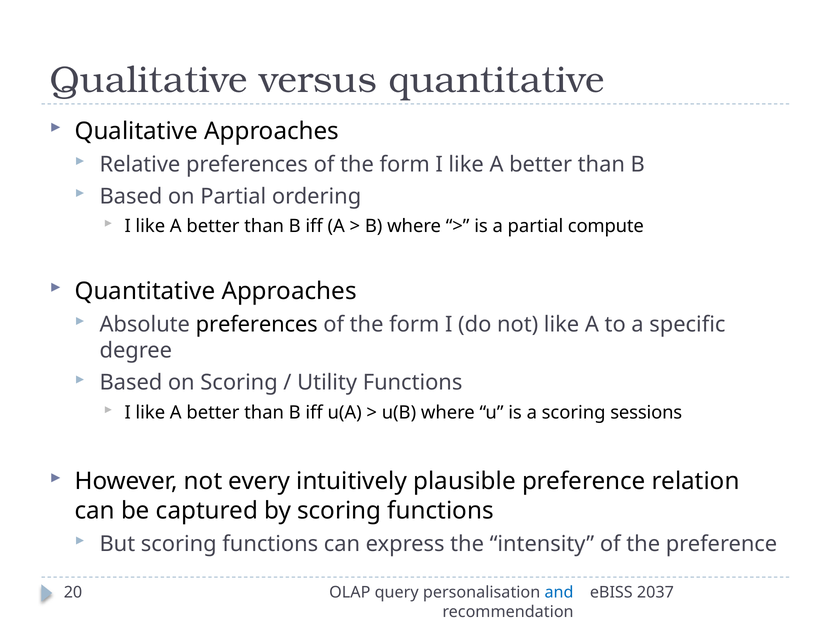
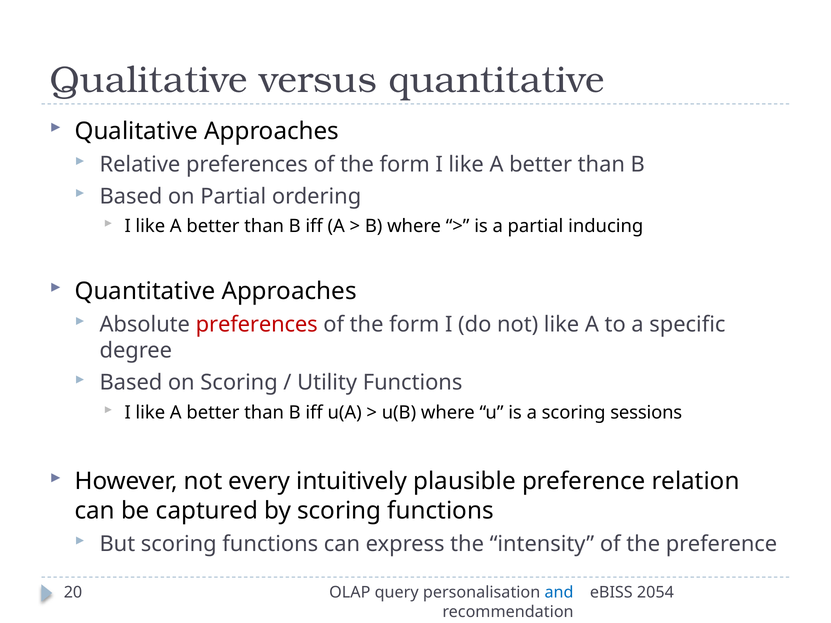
compute: compute -> inducing
preferences at (257, 325) colour: black -> red
2037: 2037 -> 2054
